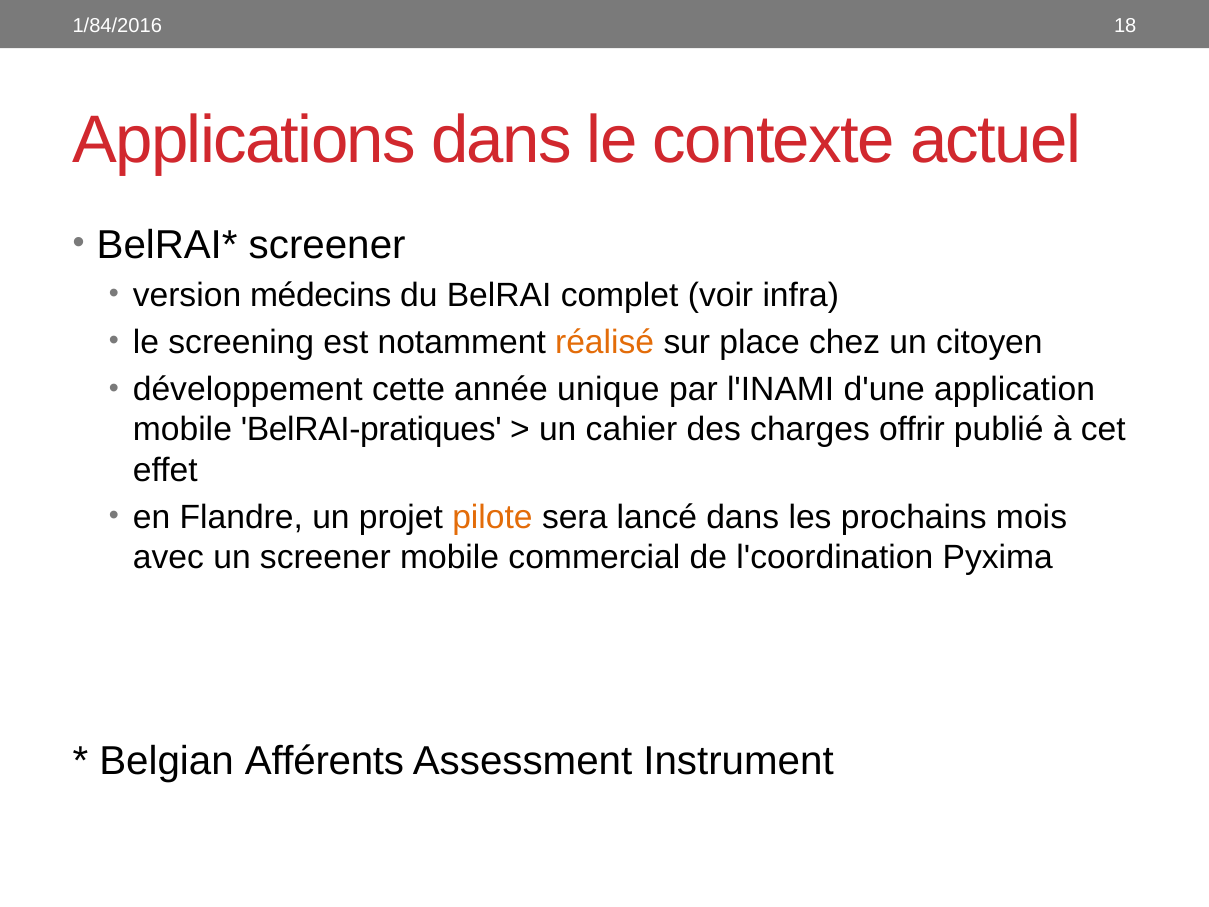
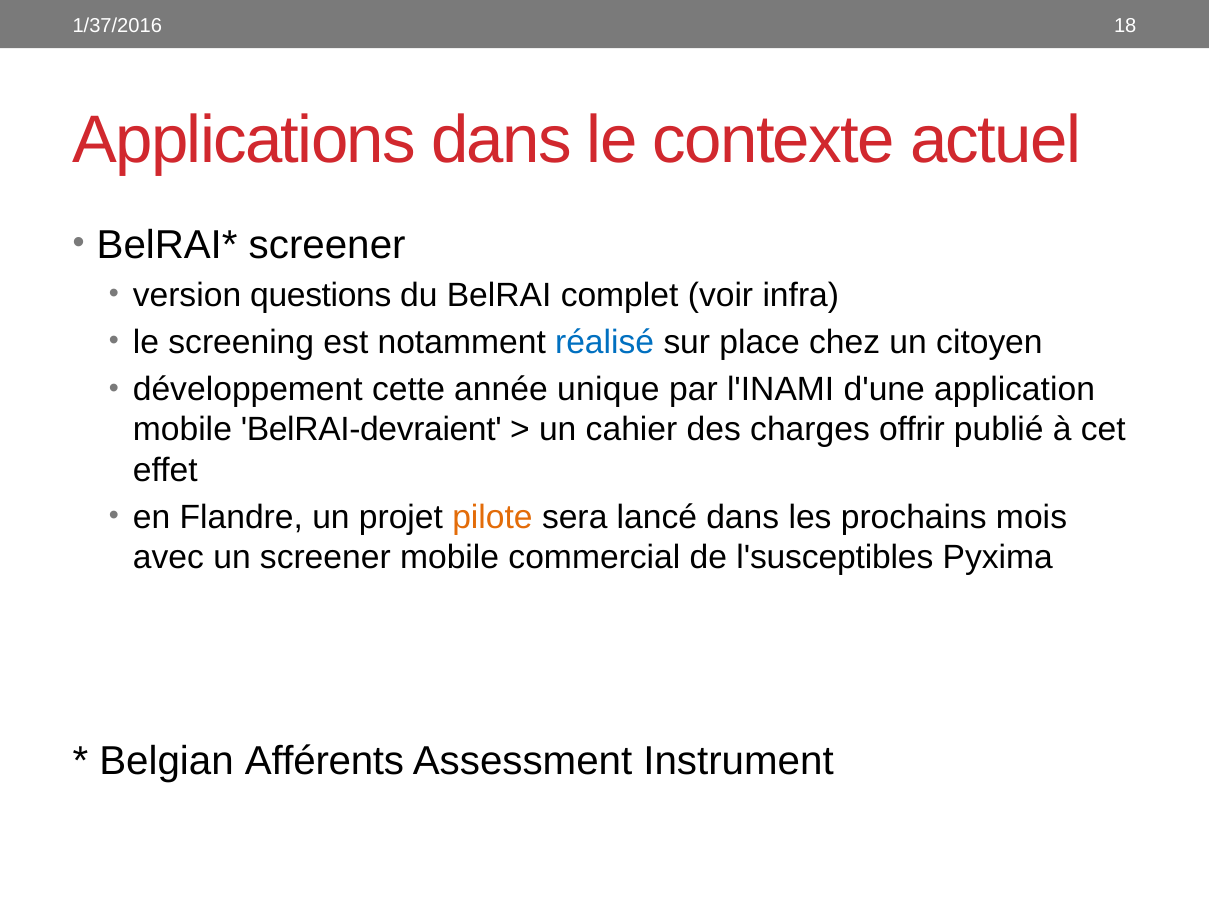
1/84/2016: 1/84/2016 -> 1/37/2016
médecins: médecins -> questions
réalisé colour: orange -> blue
BelRAI-pratiques: BelRAI-pratiques -> BelRAI-devraient
l'coordination: l'coordination -> l'susceptibles
